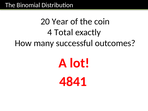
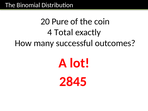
Year: Year -> Pure
4841: 4841 -> 2845
